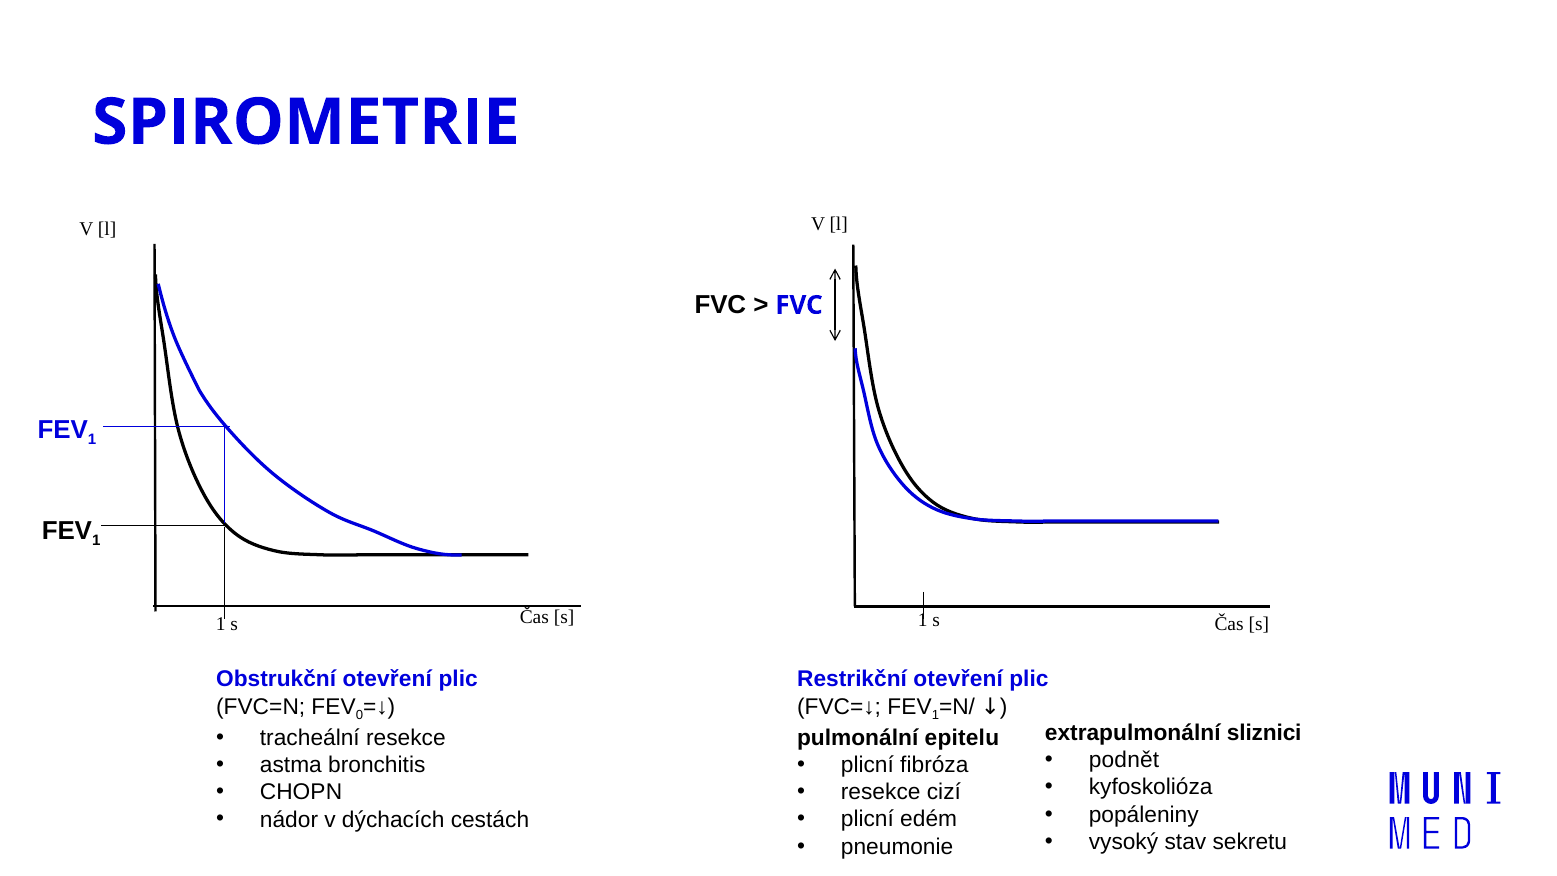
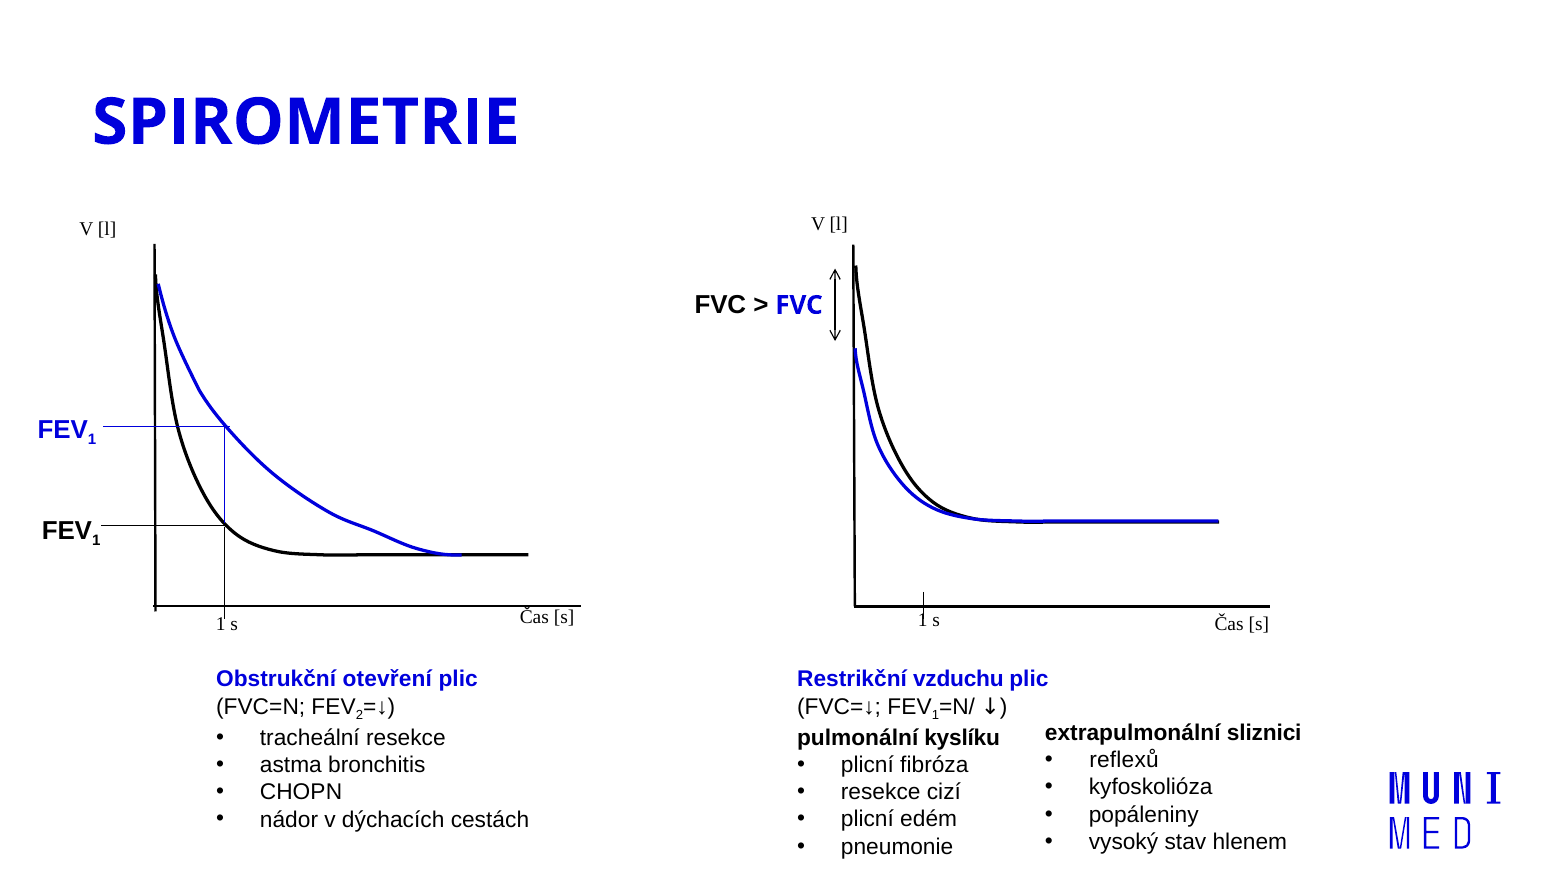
Restrikční otevření: otevření -> vzduchu
0: 0 -> 2
epitelu: epitelu -> kyslíku
podnět: podnět -> reflexů
sekretu: sekretu -> hlenem
